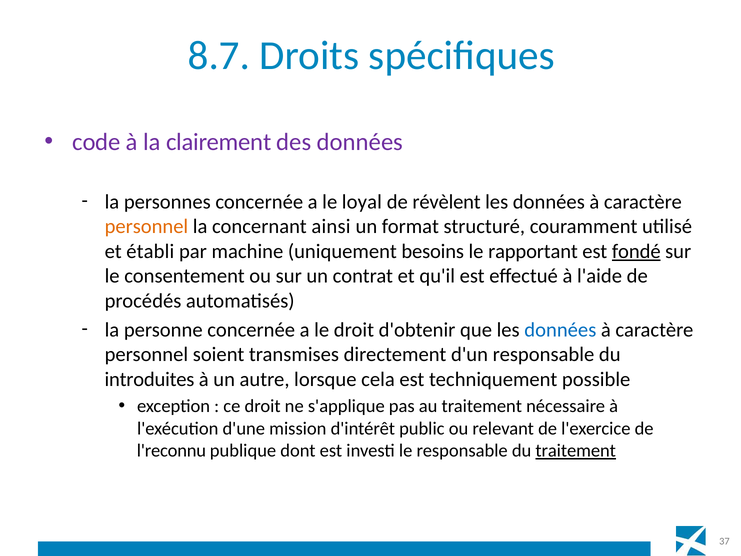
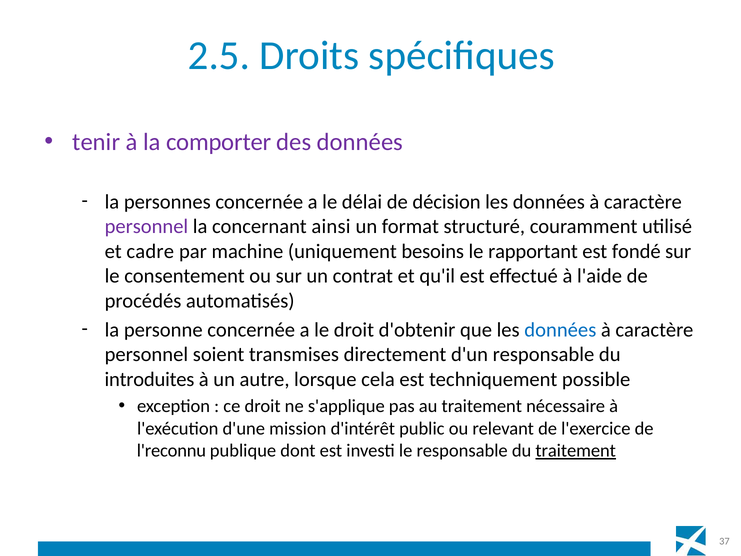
8.7: 8.7 -> 2.5
code: code -> tenir
clairement: clairement -> comporter
loyal: loyal -> délai
révèlent: révèlent -> décision
personnel at (146, 227) colour: orange -> purple
établi: établi -> cadre
fondé underline: present -> none
